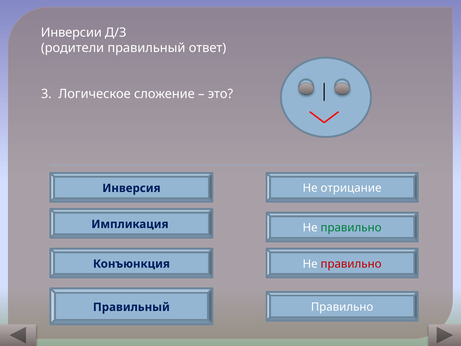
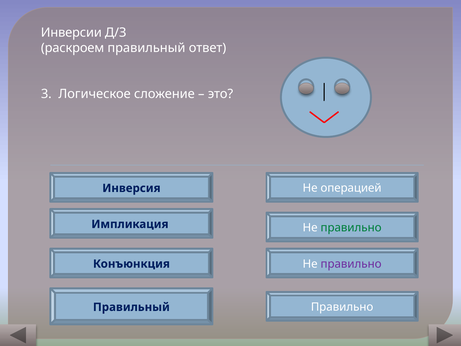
родители: родители -> раскроем
отрицание: отрицание -> операцией
правильно at (351, 264) colour: red -> purple
